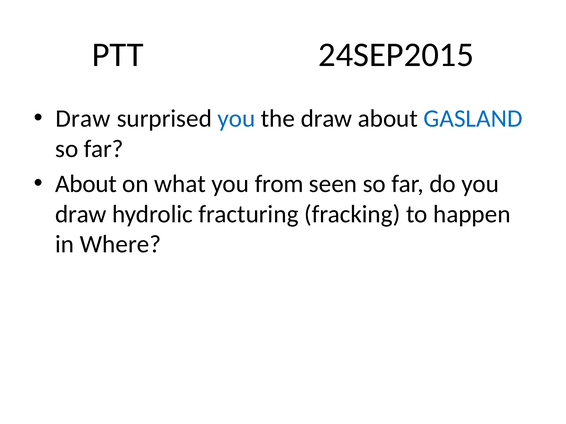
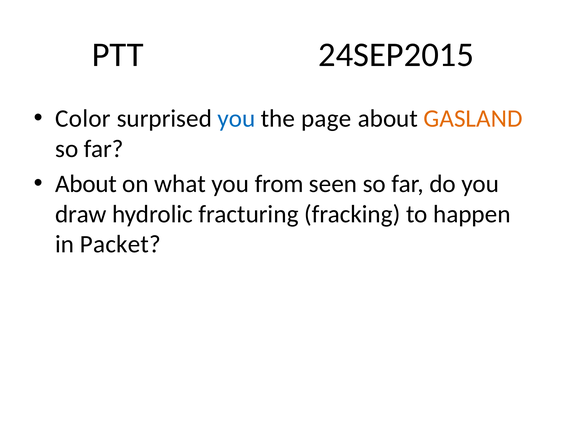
Draw at (83, 119): Draw -> Color
the draw: draw -> page
GASLAND colour: blue -> orange
Where: Where -> Packet
